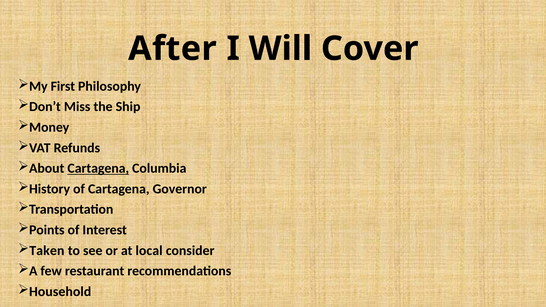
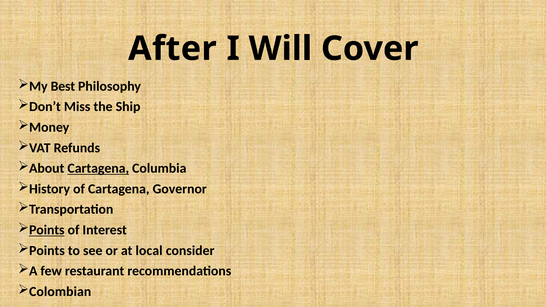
First: First -> Best
Points at (47, 230) underline: none -> present
Taken at (47, 251): Taken -> Points
Household: Household -> Colombian
